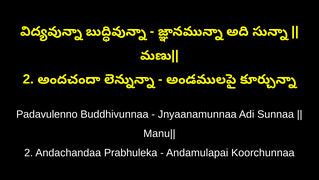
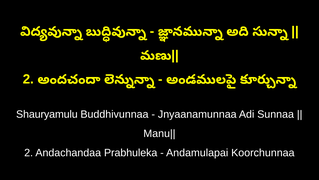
Padavulenno: Padavulenno -> Shauryamulu
